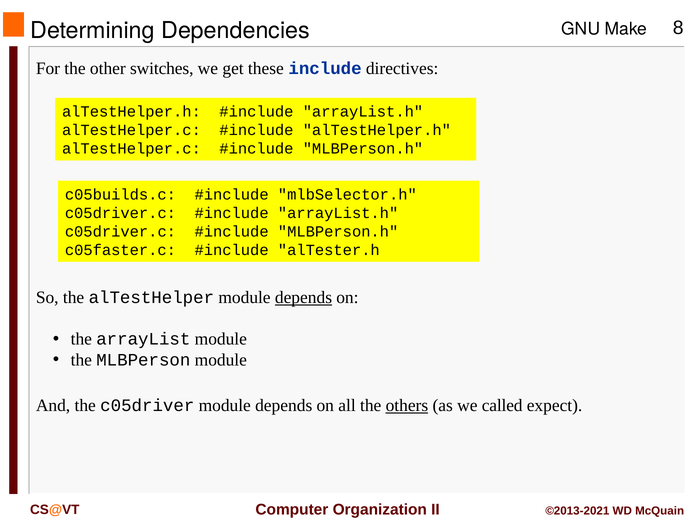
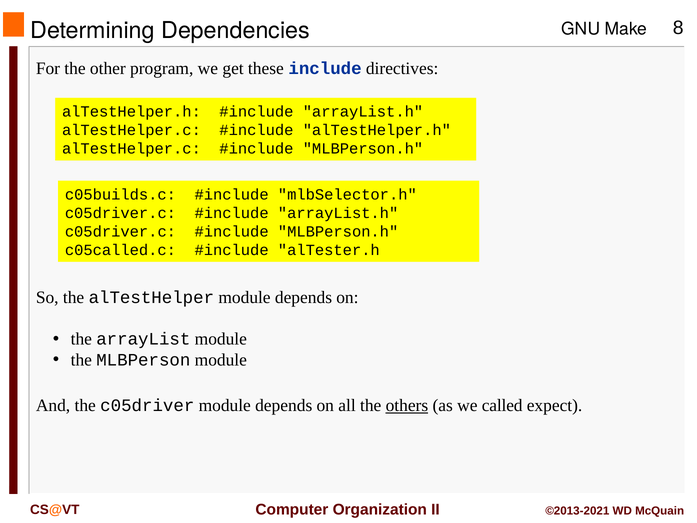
switches: switches -> program
c05faster.c: c05faster.c -> c05called.c
depends at (303, 297) underline: present -> none
